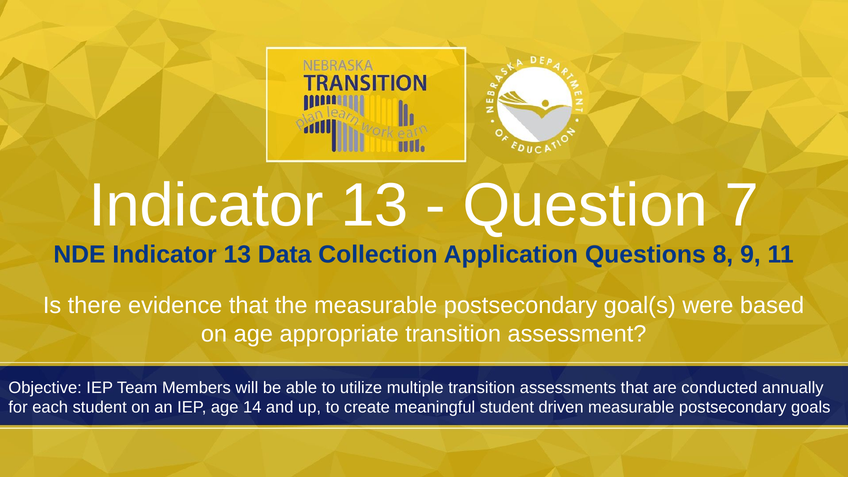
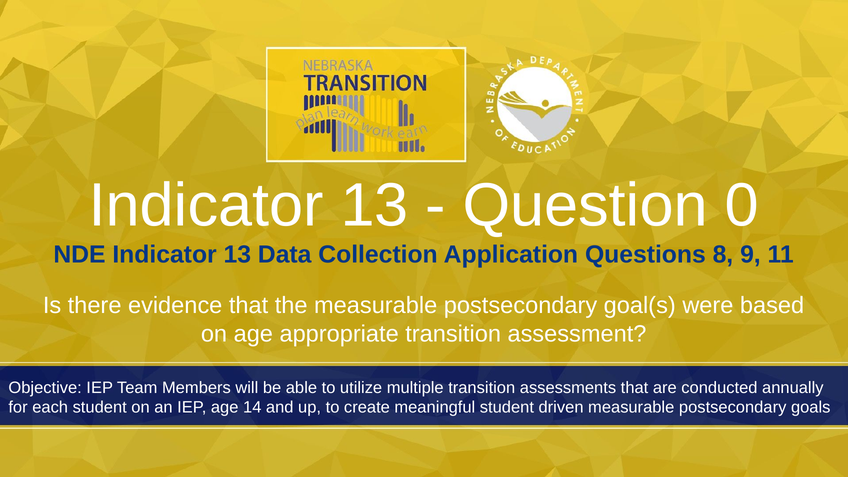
7: 7 -> 0
